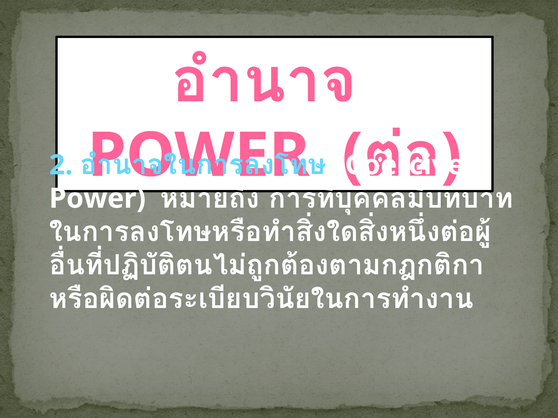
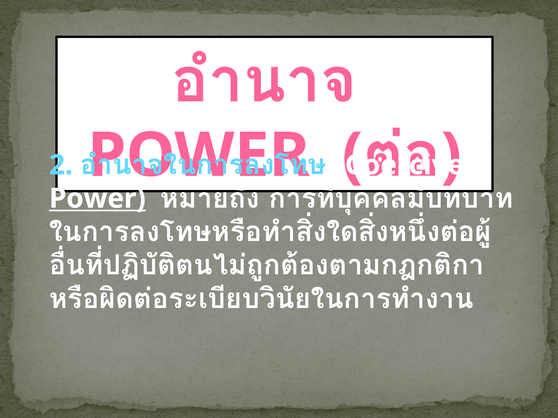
Power at (97, 199) underline: none -> present
